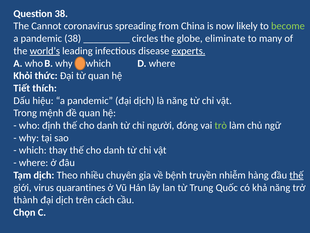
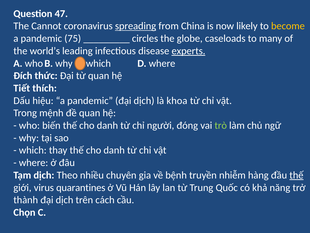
Question 38: 38 -> 47
spreading underline: none -> present
become colour: light green -> yellow
pandemic 38: 38 -> 75
eliminate: eliminate -> caseloads
world’s underline: present -> none
Khỏi: Khỏi -> Đích
là năng: năng -> khoa
định: định -> biến
